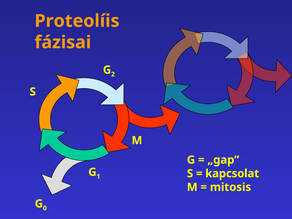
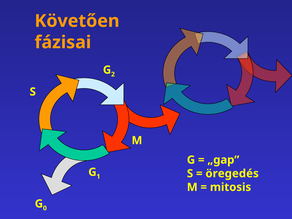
Proteolíis: Proteolíis -> Követően
kapcsolat: kapcsolat -> öregedés
